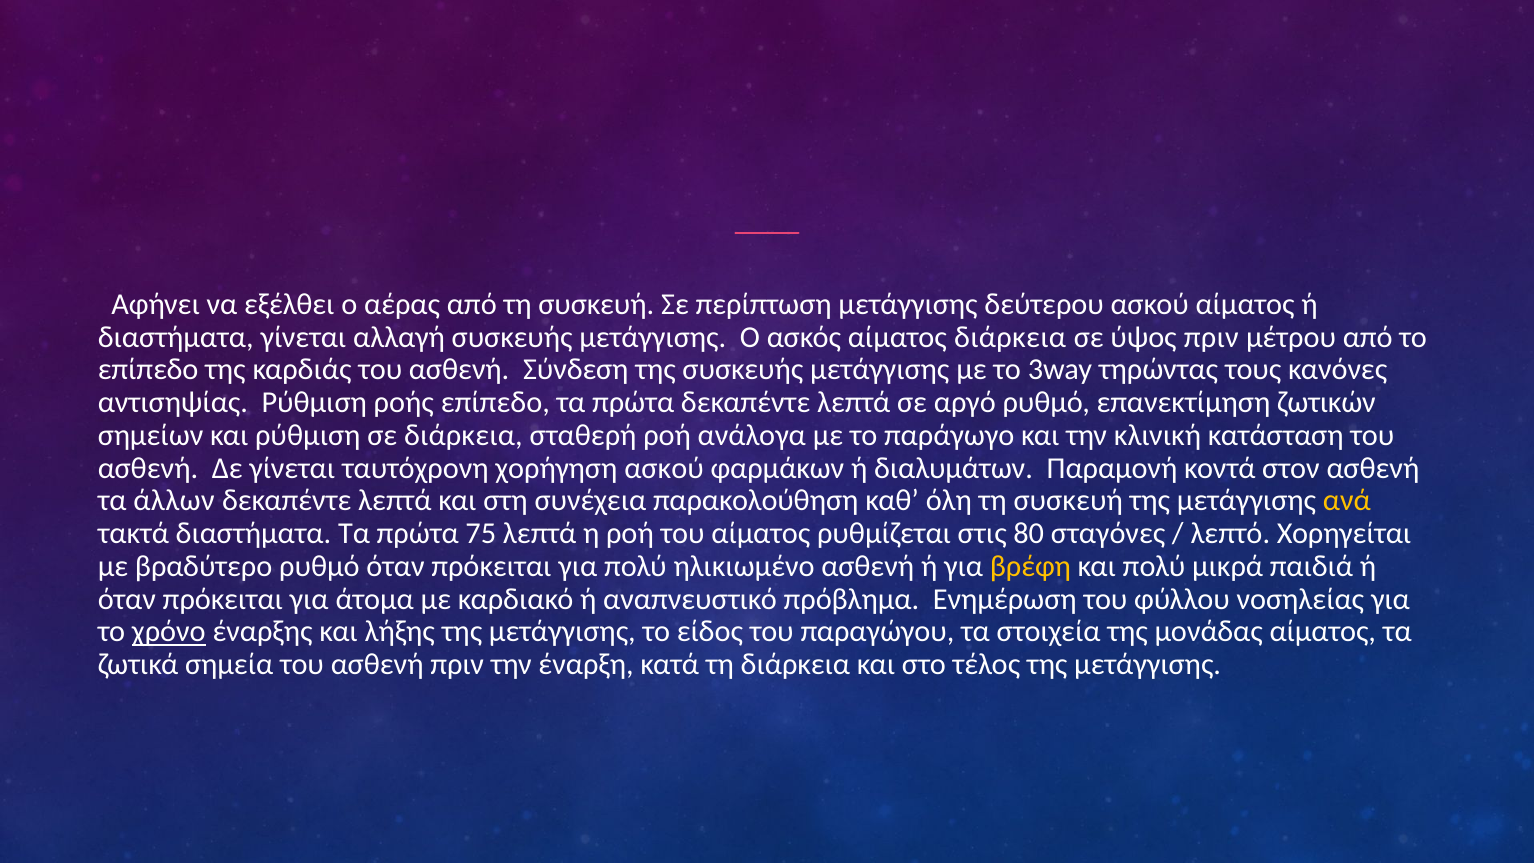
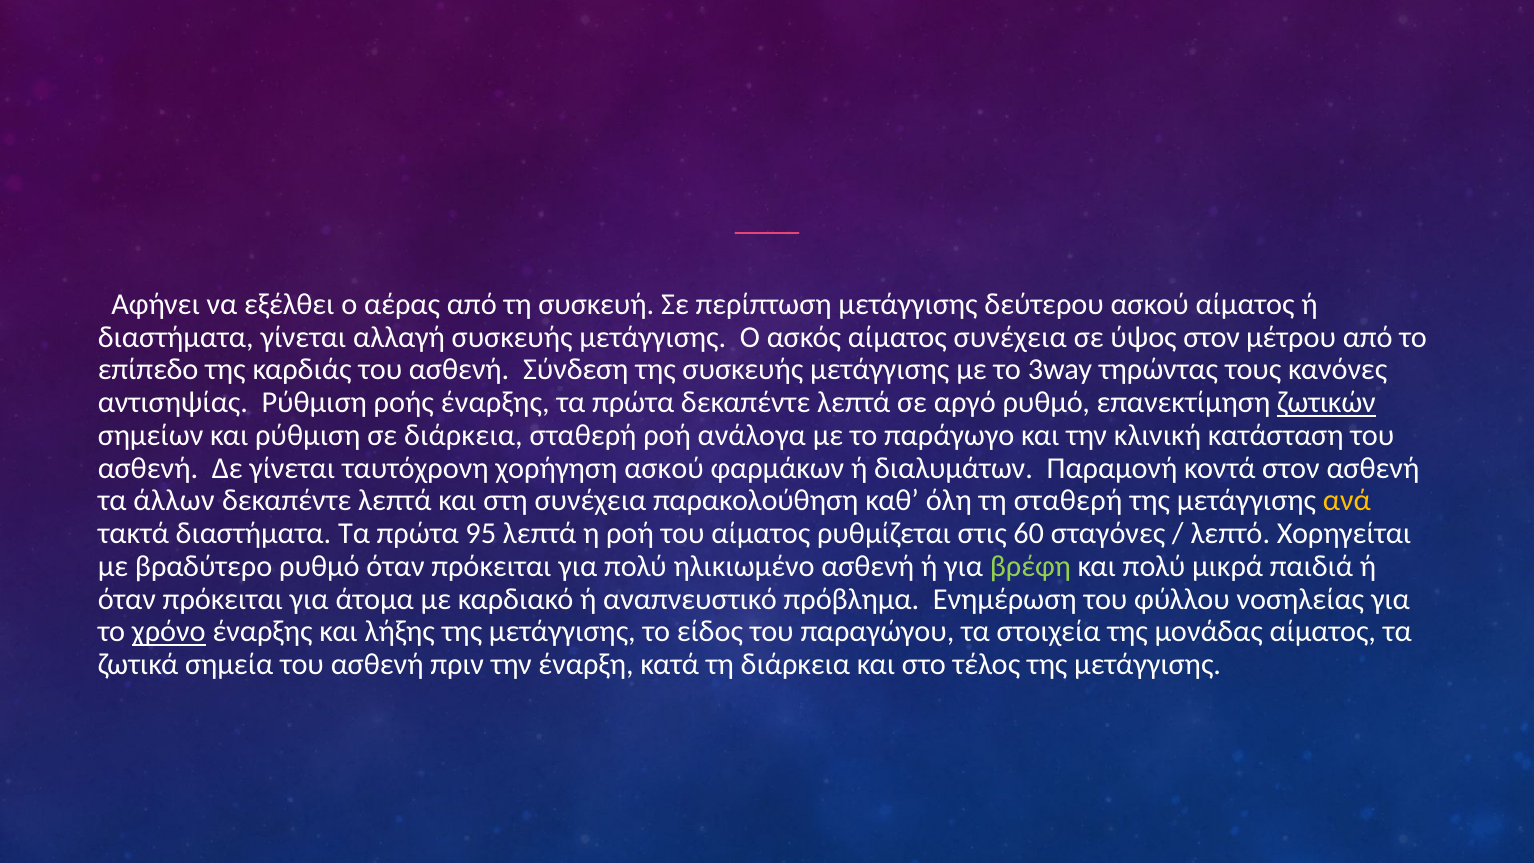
αίματος διάρκεια: διάρκεια -> συνέχεια
ύψος πριν: πριν -> στον
ροής επίπεδο: επίπεδο -> έναρξης
ζωτικών underline: none -> present
όλη τη συσκευή: συσκευή -> σταθερή
75: 75 -> 95
80: 80 -> 60
βρέφη colour: yellow -> light green
